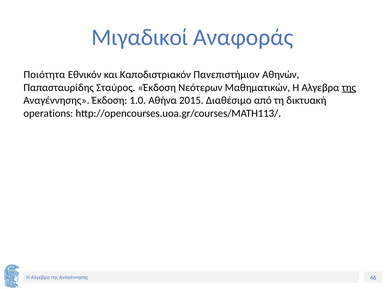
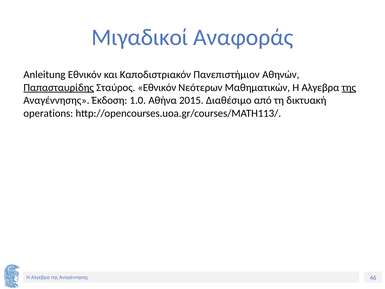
Ποιότητα: Ποιότητα -> Anleitung
Παπασταυρίδης underline: none -> present
Σταύρος Έκδοση: Έκδοση -> Εθνικόν
